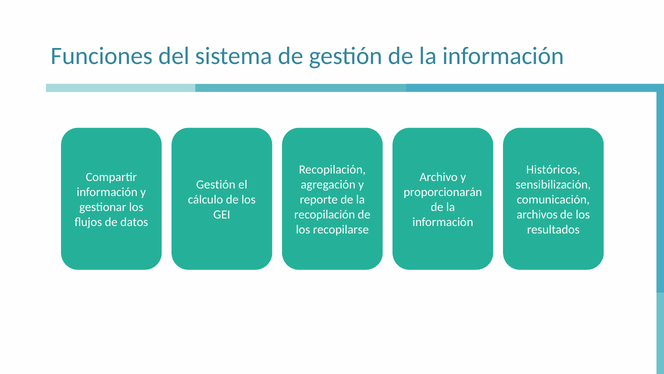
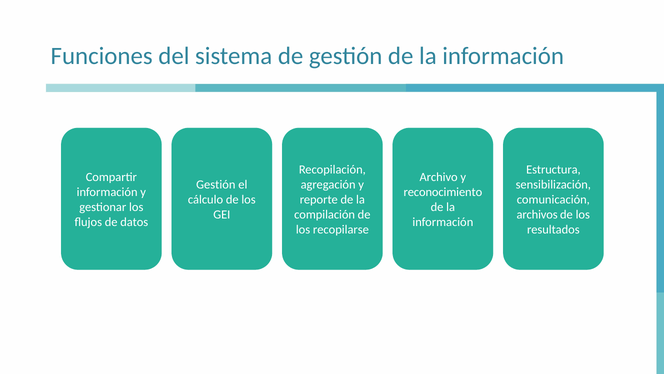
Históricos: Históricos -> Estructura
proporcionarán: proporcionarán -> reconocimiento
recopilación at (325, 214): recopilación -> compilación
